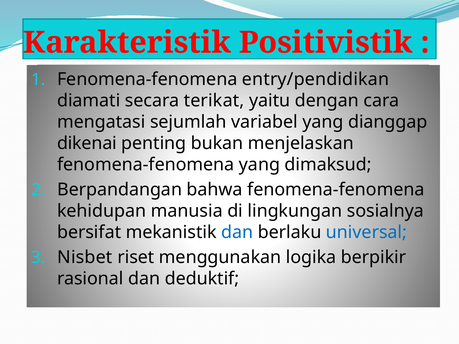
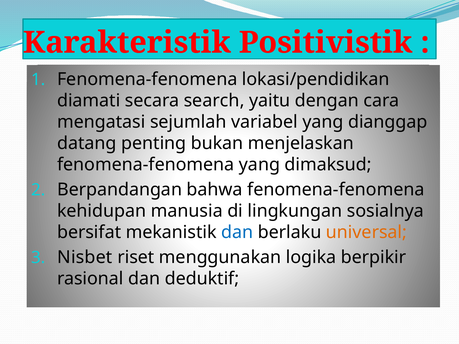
entry/pendidikan: entry/pendidikan -> lokasi/pendidikan
terikat: terikat -> search
dikenai: dikenai -> datang
universal colour: blue -> orange
